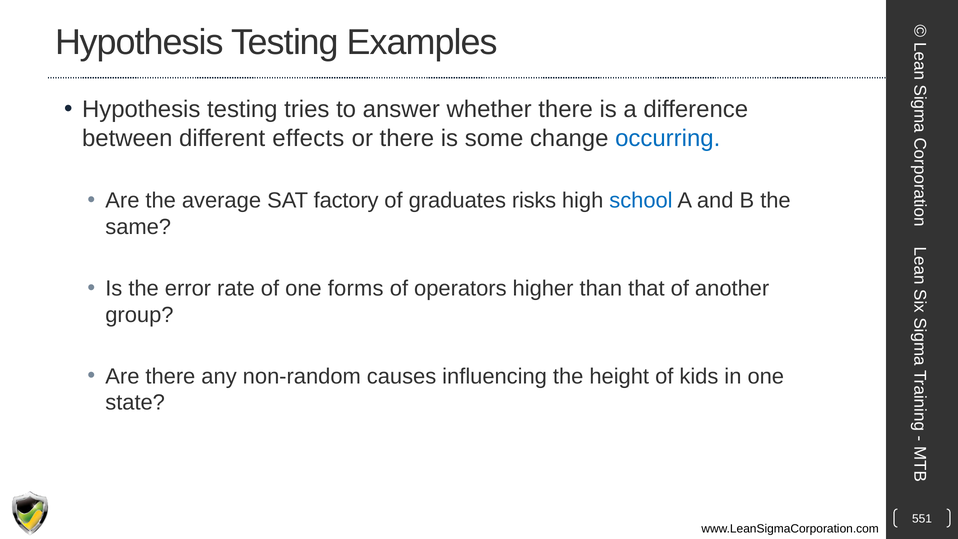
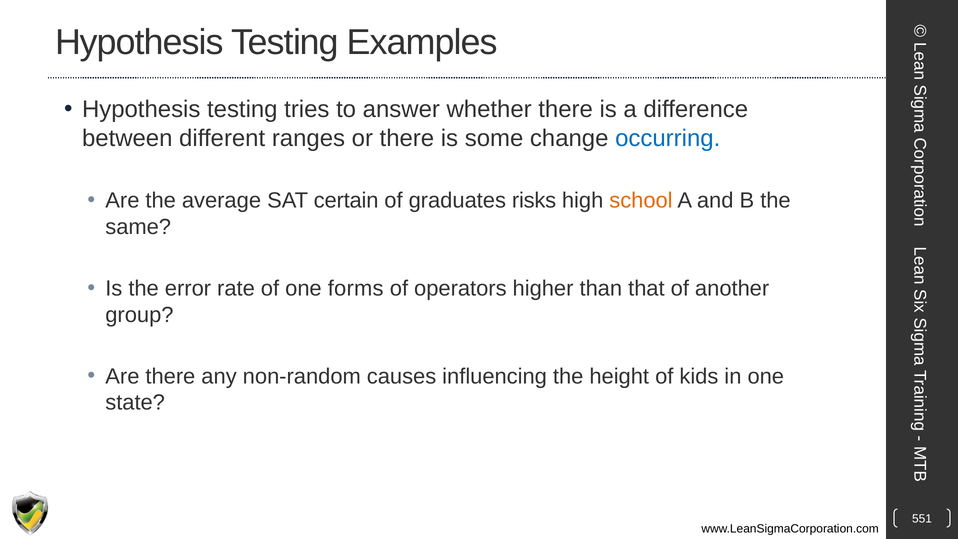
effects: effects -> ranges
factory: factory -> certain
school colour: blue -> orange
